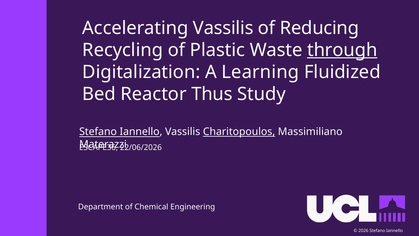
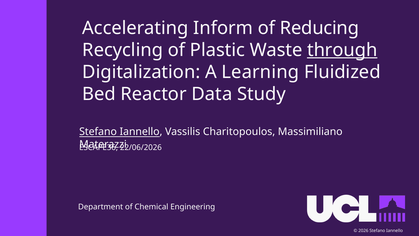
Accelerating Vassilis: Vassilis -> Inform
Thus: Thus -> Data
Charitopoulos underline: present -> none
